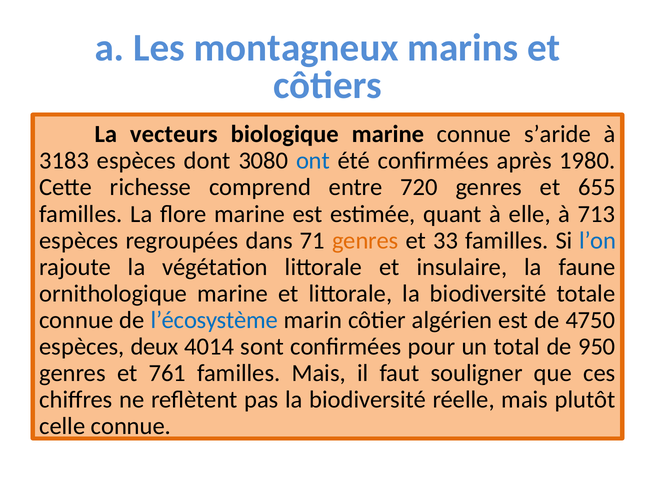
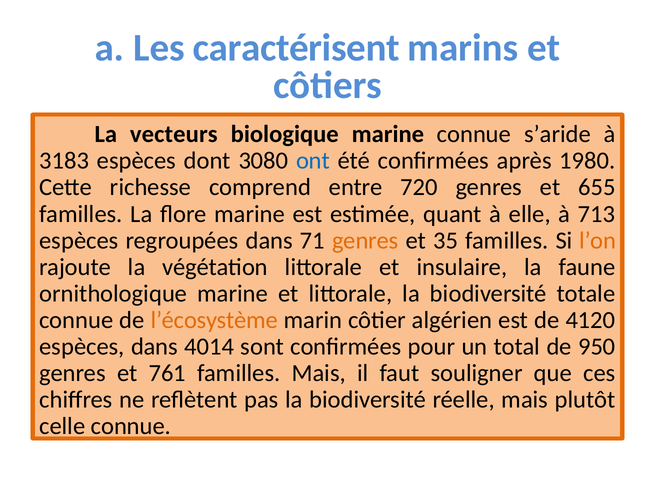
montagneux: montagneux -> caractérisent
33: 33 -> 35
l’on colour: blue -> orange
l’écosystème colour: blue -> orange
4750: 4750 -> 4120
espèces deux: deux -> dans
